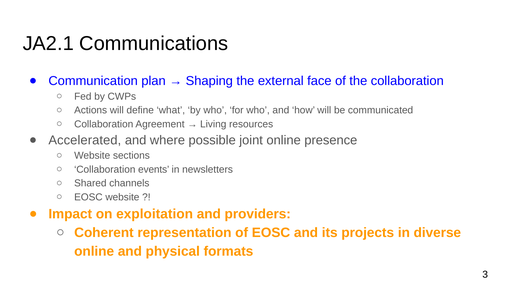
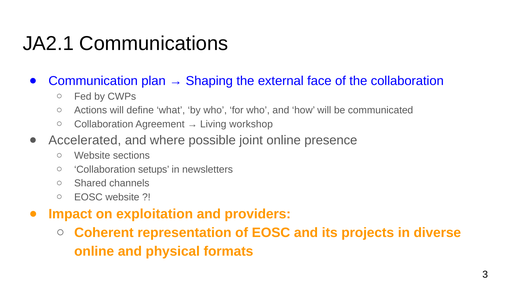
resources: resources -> workshop
events: events -> setups
